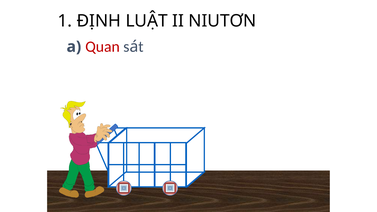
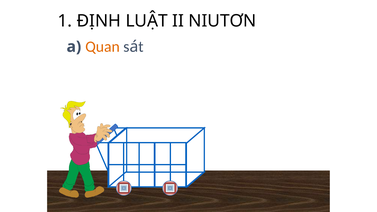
Quan colour: red -> orange
